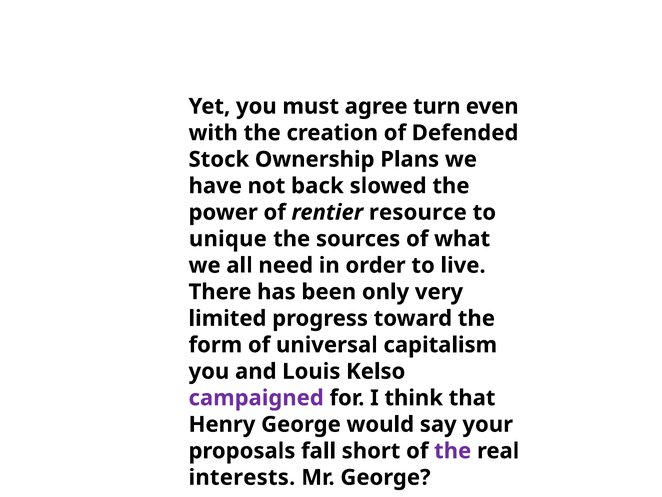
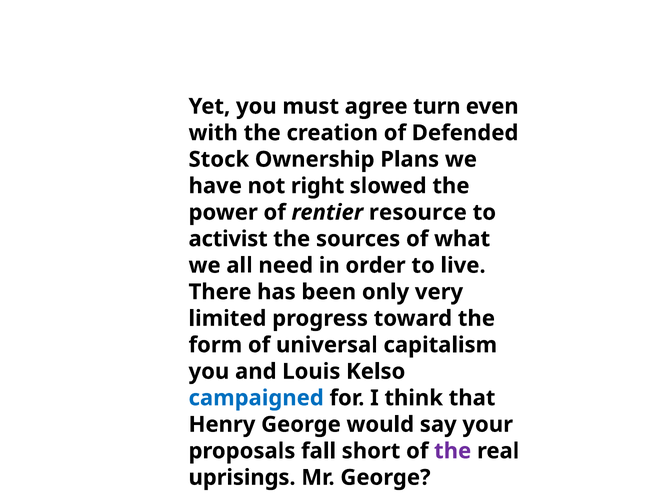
back: back -> right
unique: unique -> activist
campaigned colour: purple -> blue
interests: interests -> uprisings
